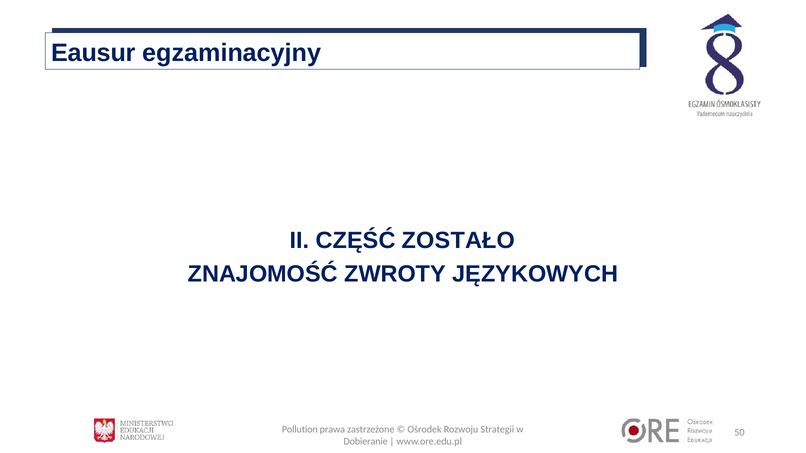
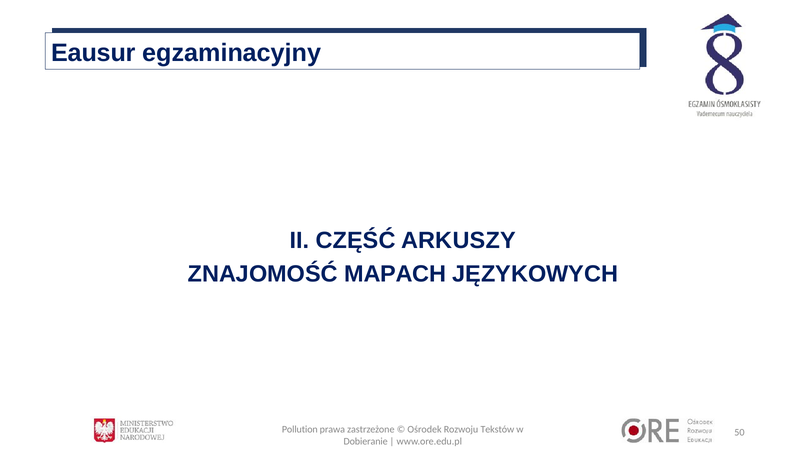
ZOSTAŁO: ZOSTAŁO -> ARKUSZY
ZWROTY: ZWROTY -> MAPACH
Strategii: Strategii -> Tekstów
